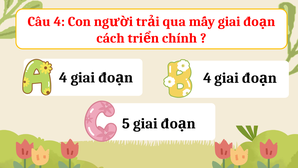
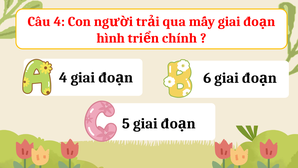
cách: cách -> hình
4 at (207, 78): 4 -> 6
